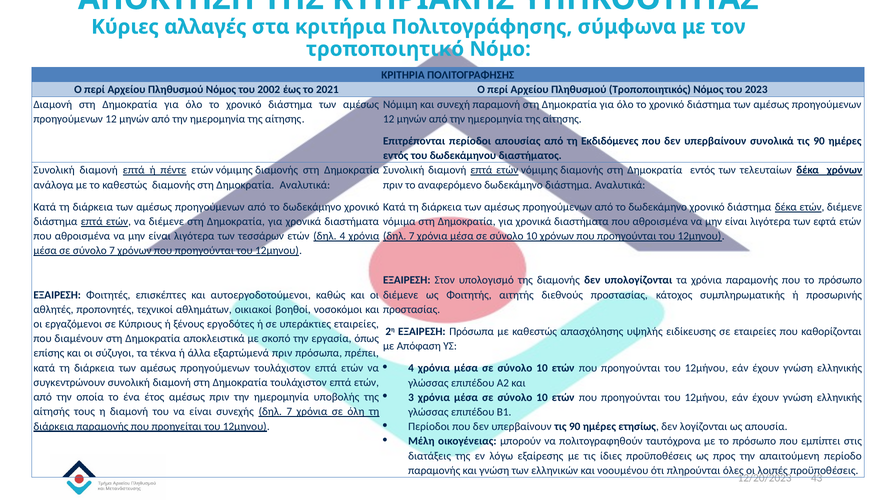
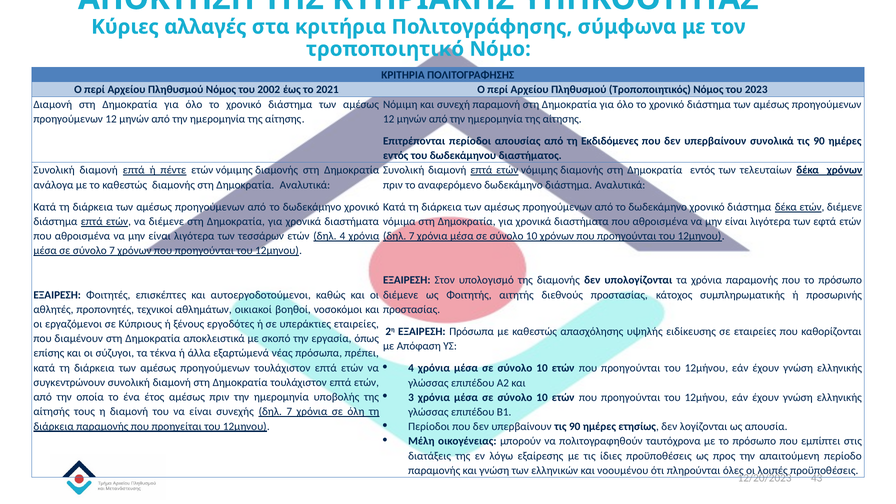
εξαρτώμενά πριν: πριν -> νέας
